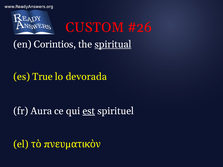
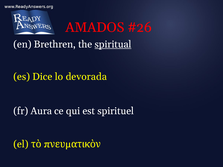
CUSTOM: CUSTOM -> AMADOS
Corintios: Corintios -> Brethren
True: True -> Dice
est underline: present -> none
